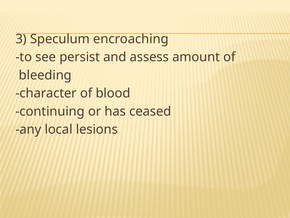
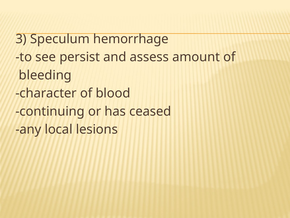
encroaching: encroaching -> hemorrhage
